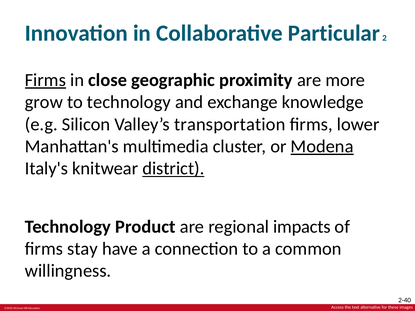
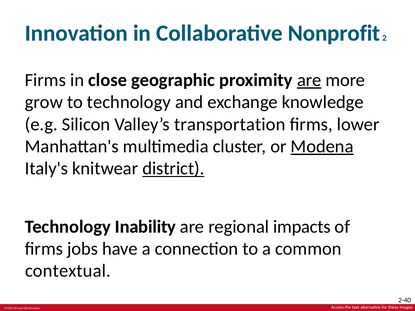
Particular: Particular -> Nonprofit
Firms at (45, 80) underline: present -> none
are at (309, 80) underline: none -> present
Product: Product -> Inability
stay: stay -> jobs
willingness: willingness -> contextual
